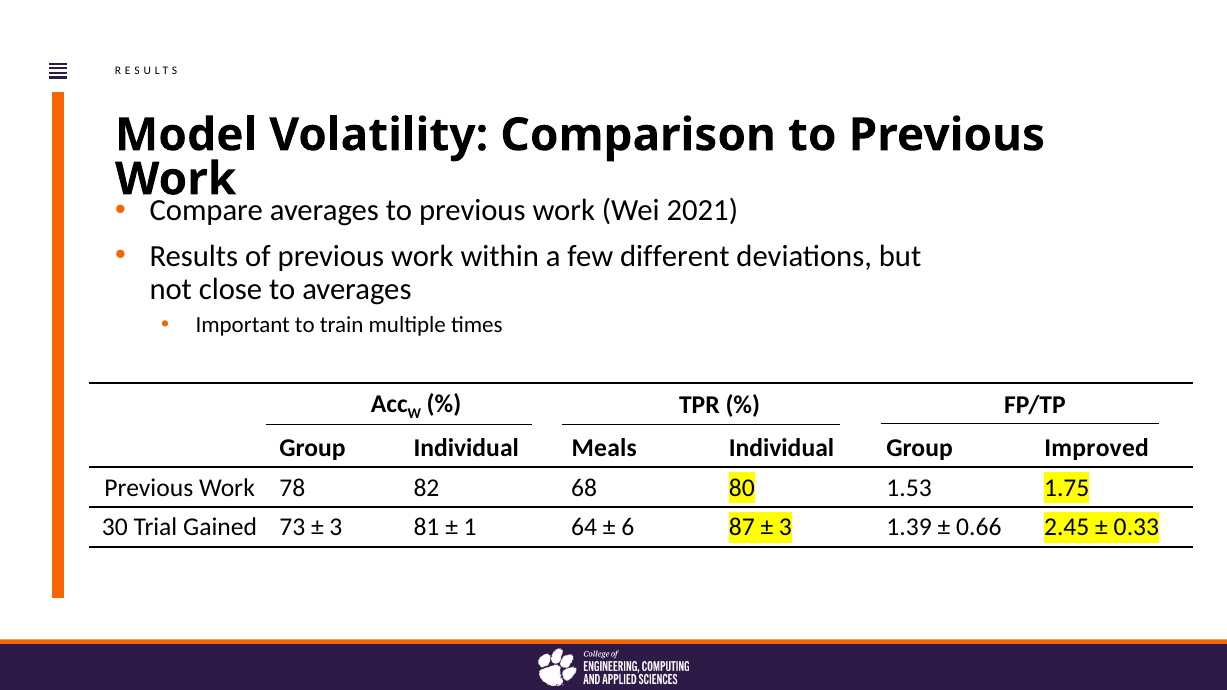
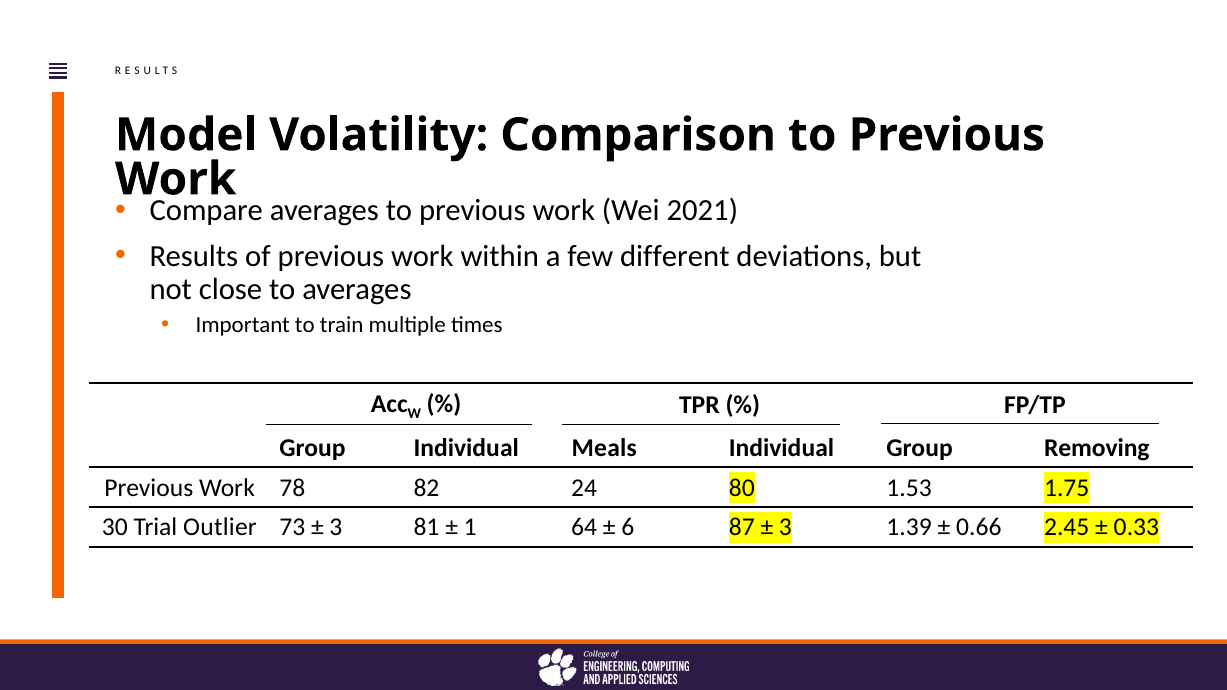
Improved: Improved -> Removing
68: 68 -> 24
Gained: Gained -> Outlier
